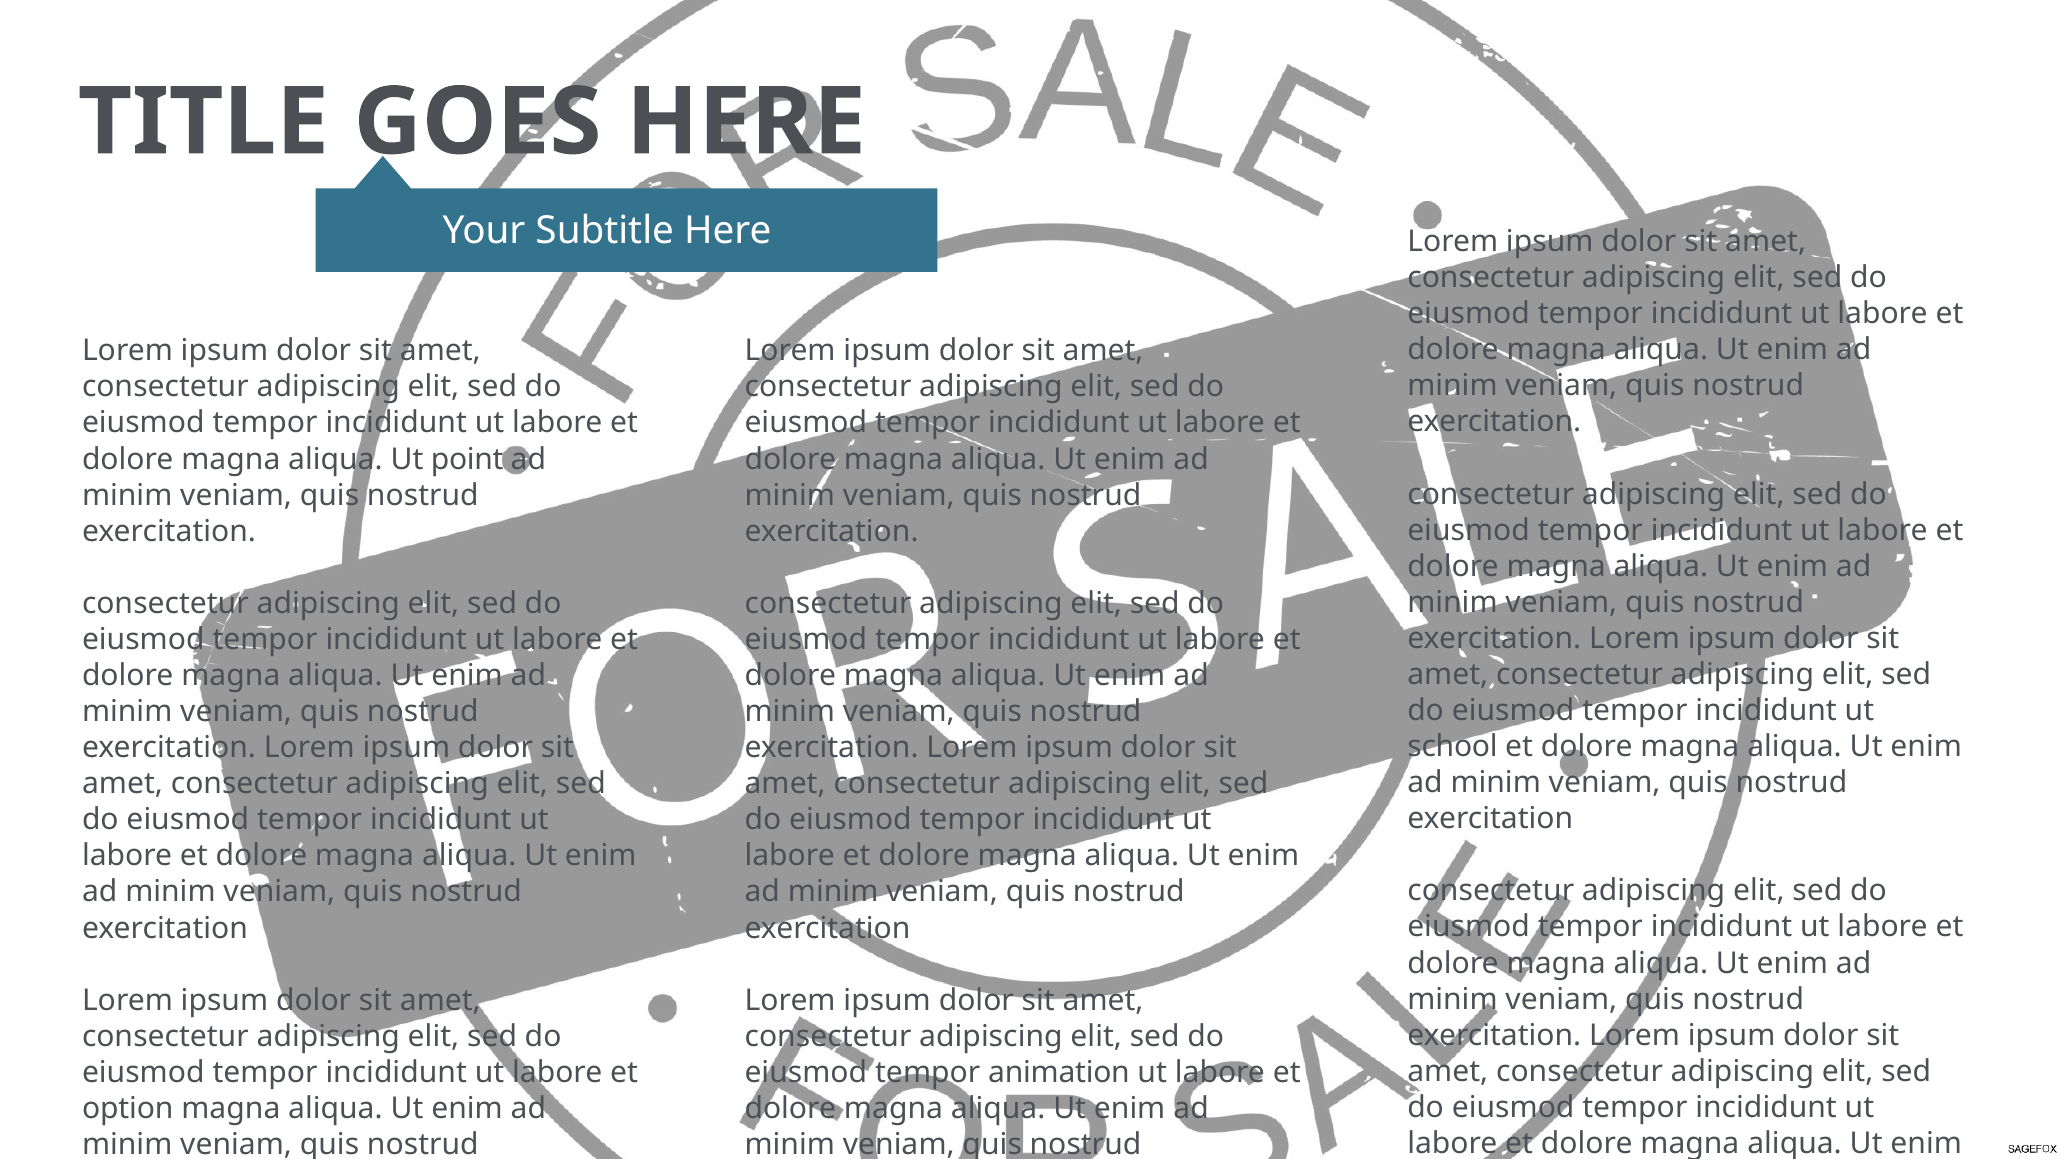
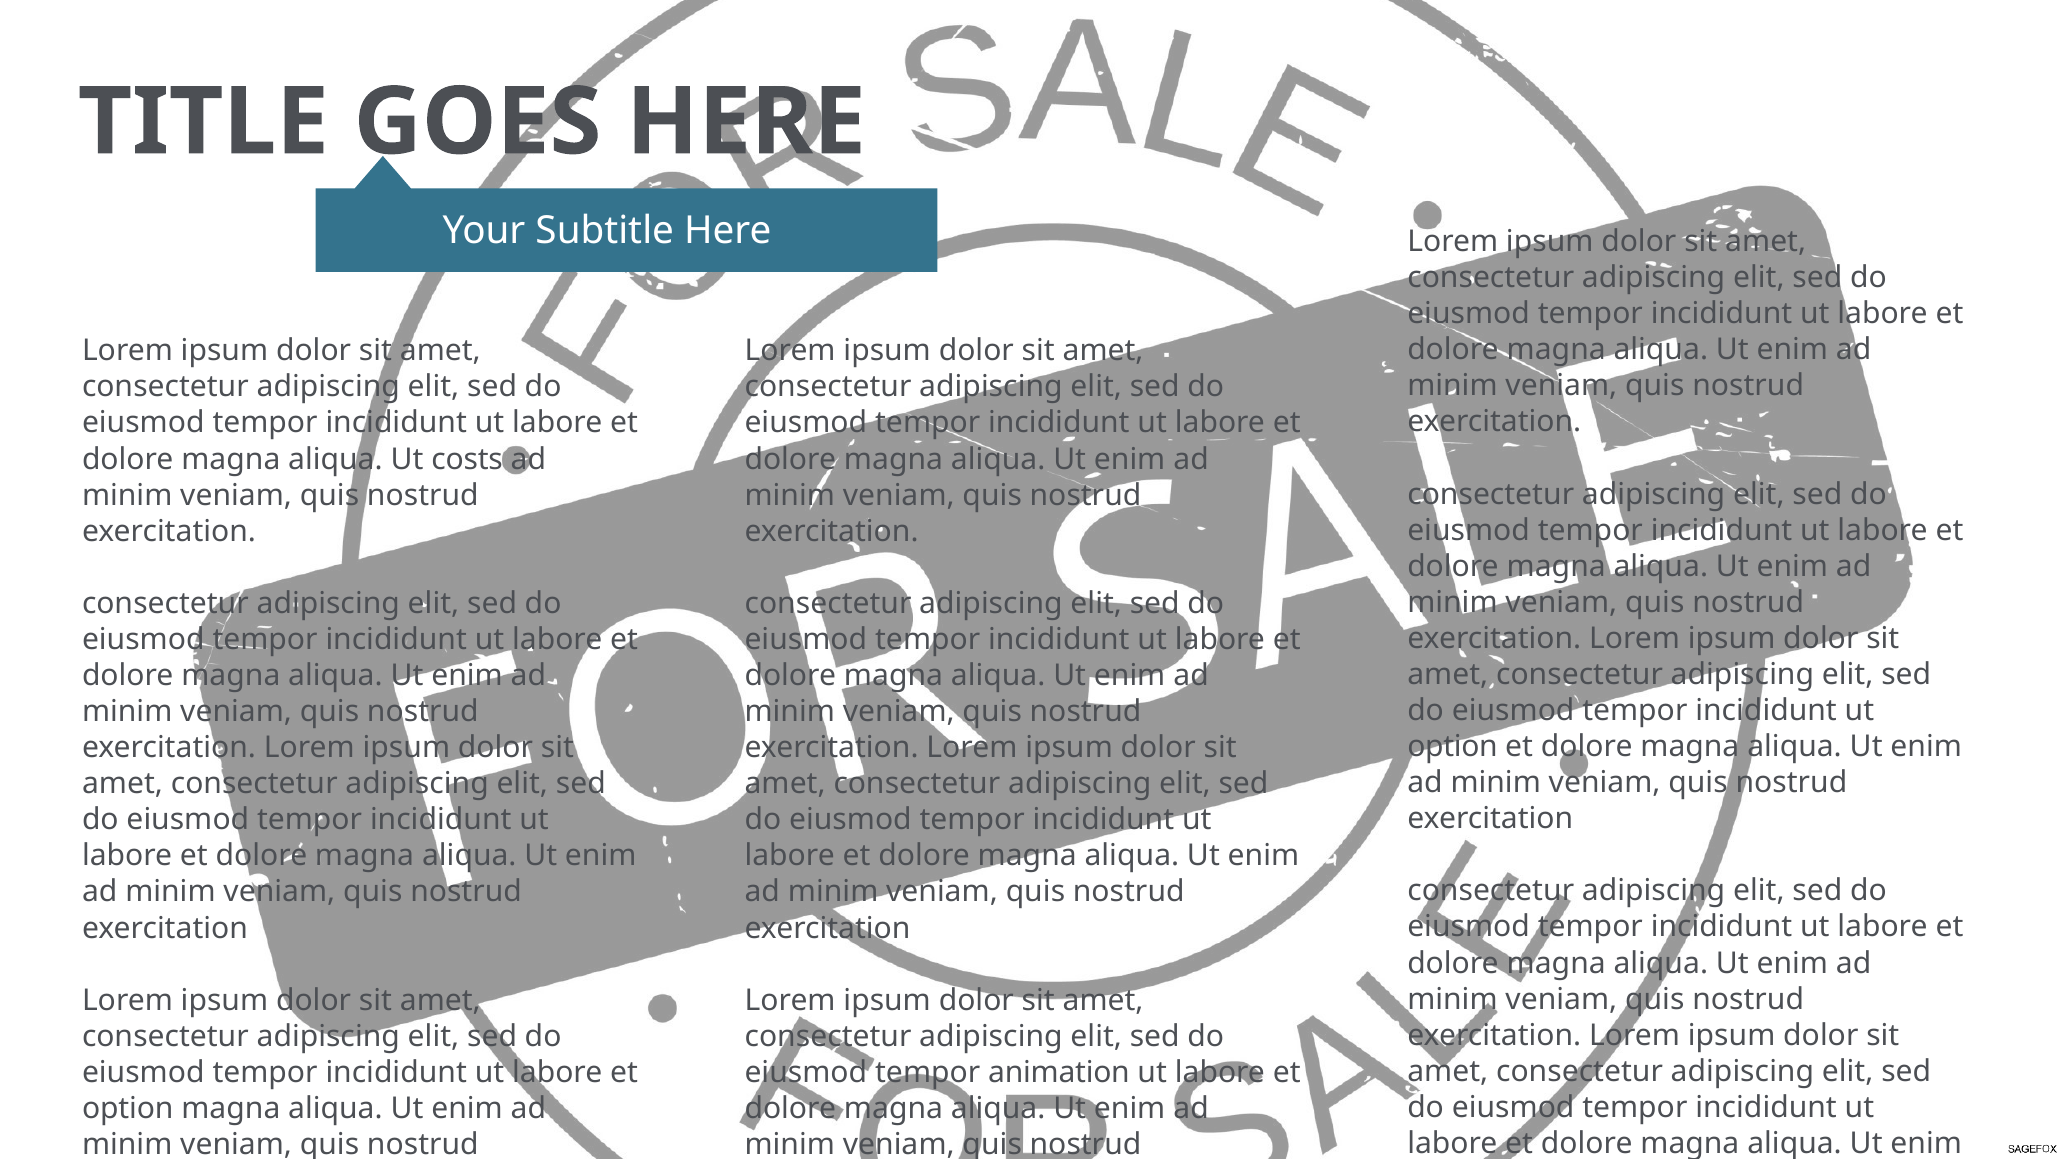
point: point -> costs
school at (1453, 747): school -> option
